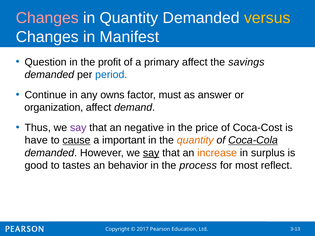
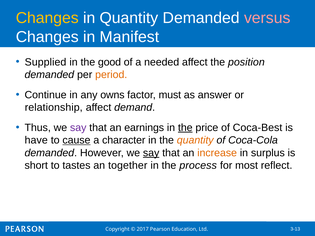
Changes at (47, 18) colour: pink -> yellow
versus colour: yellow -> pink
Question: Question -> Supplied
profit: profit -> good
primary: primary -> needed
savings: savings -> position
period colour: blue -> orange
organization: organization -> relationship
negative: negative -> earnings
the at (185, 128) underline: none -> present
Coca-Cost: Coca-Cost -> Coca-Best
important: important -> character
Coca-Cola underline: present -> none
good: good -> short
behavior: behavior -> together
